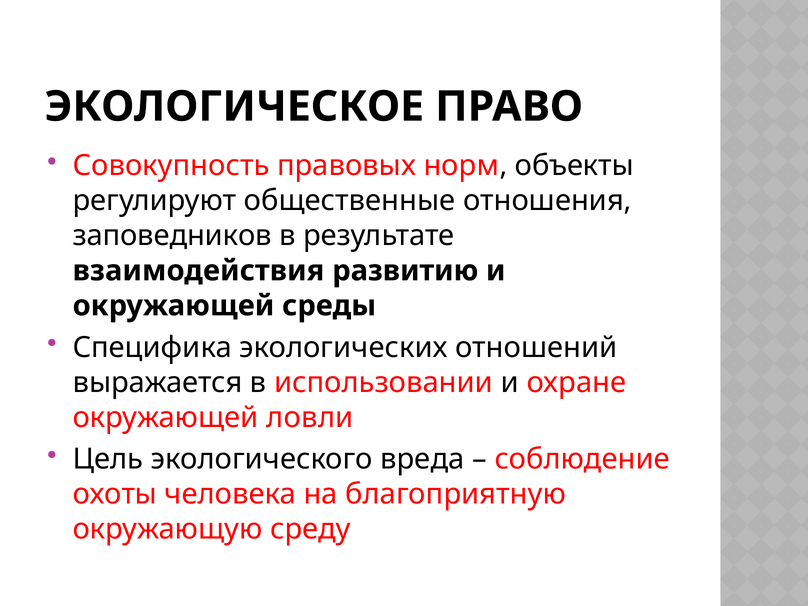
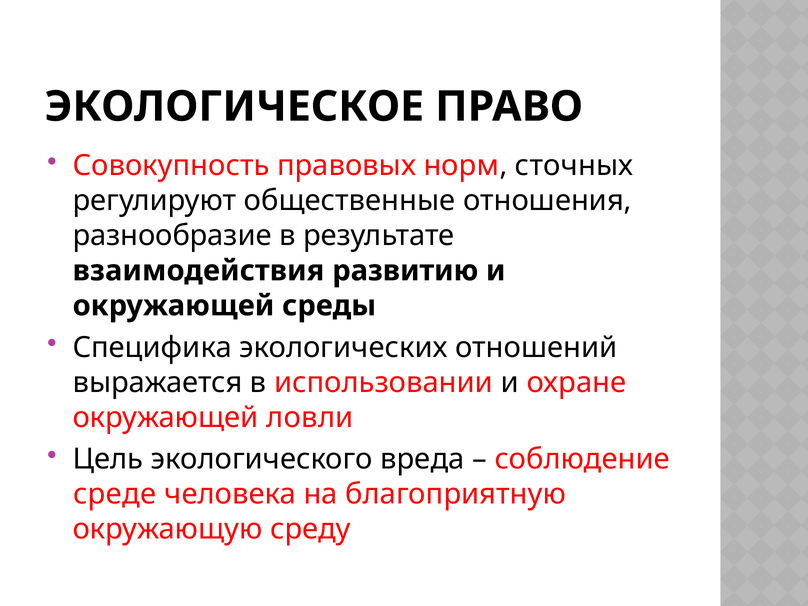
объекты: объекты -> сточных
заповедников: заповедников -> разнообразие
охоты: охоты -> среде
